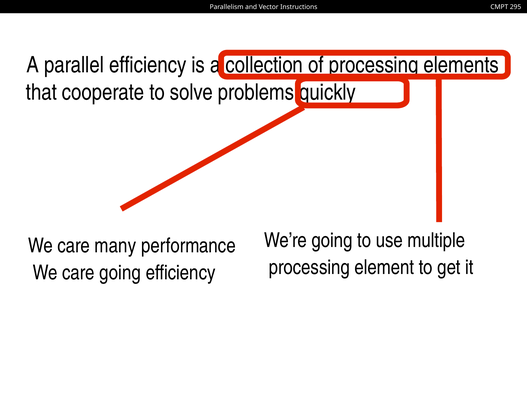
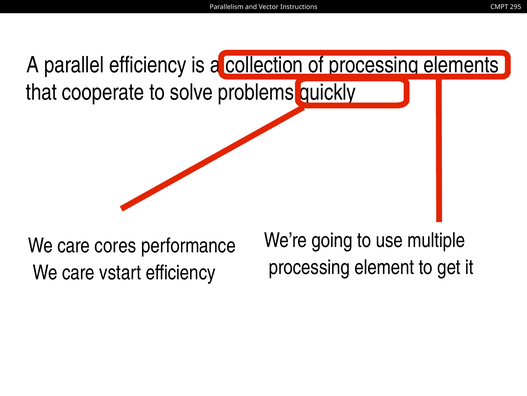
many: many -> cores
care going: going -> vstart
